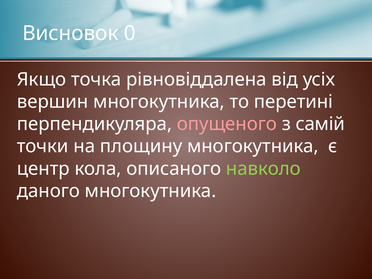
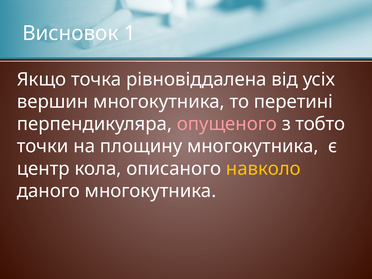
0: 0 -> 1
самій: самій -> тобто
навколо colour: light green -> yellow
